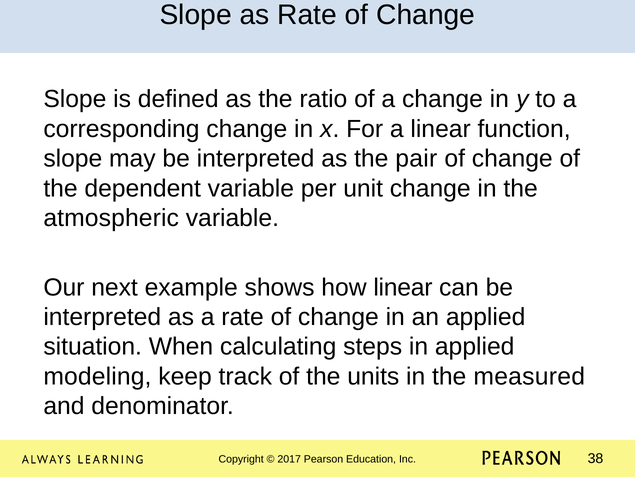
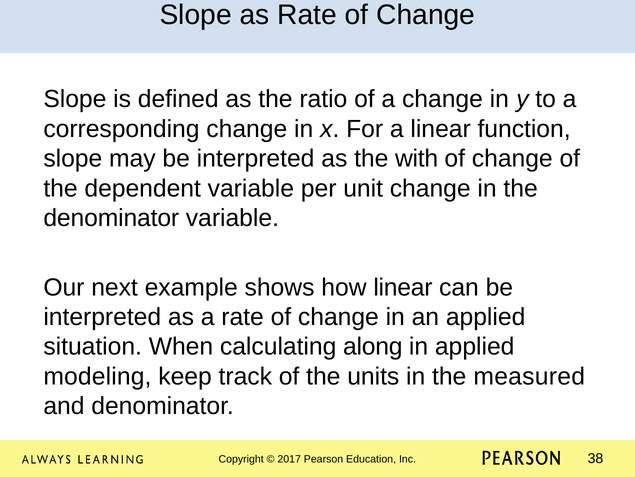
pair: pair -> with
atmospheric at (111, 218): atmospheric -> denominator
steps: steps -> along
